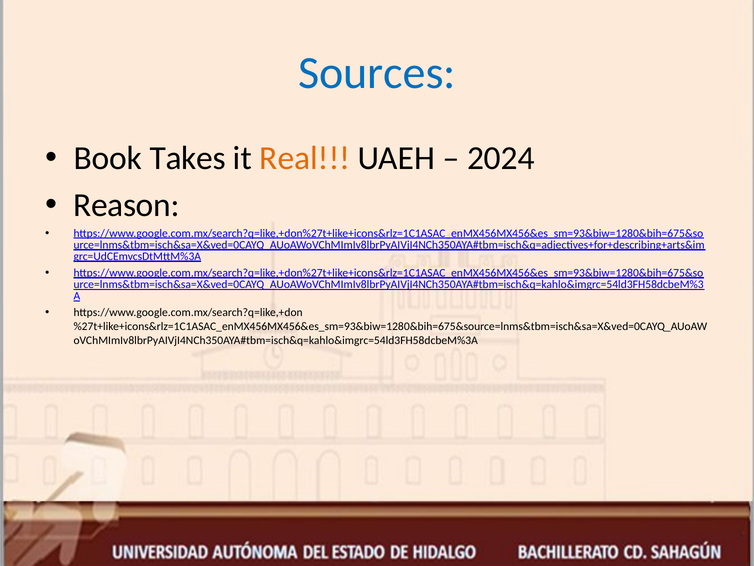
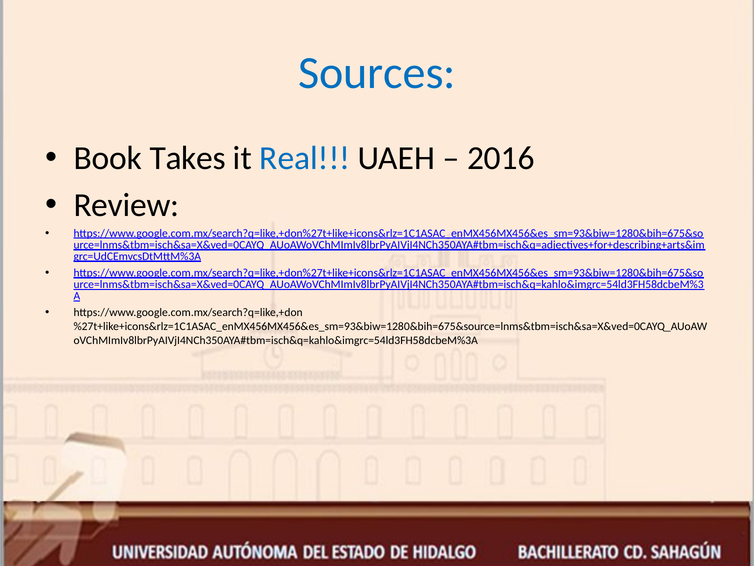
Real colour: orange -> blue
2024: 2024 -> 2016
Reason: Reason -> Review
